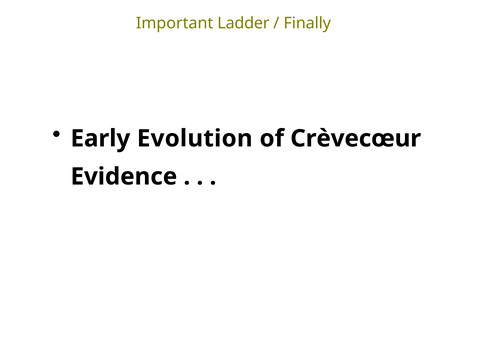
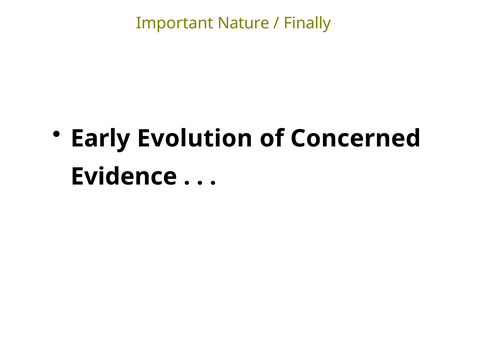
Ladder: Ladder -> Nature
Crèvecœur: Crèvecœur -> Concerned
